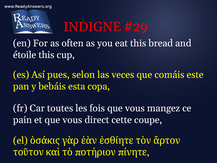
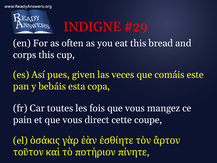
étoile: étoile -> corps
selon: selon -> given
